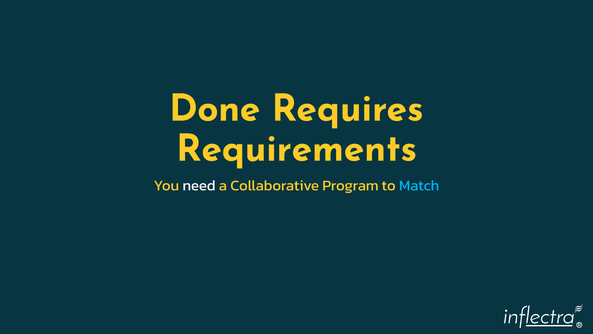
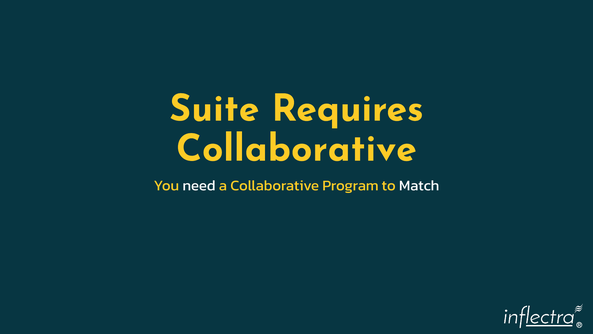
Done: Done -> Suite
Requirements at (297, 148): Requirements -> Collaborative
Match colour: light blue -> white
